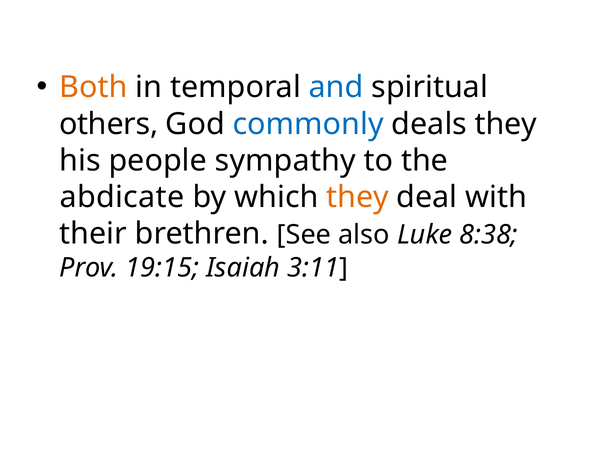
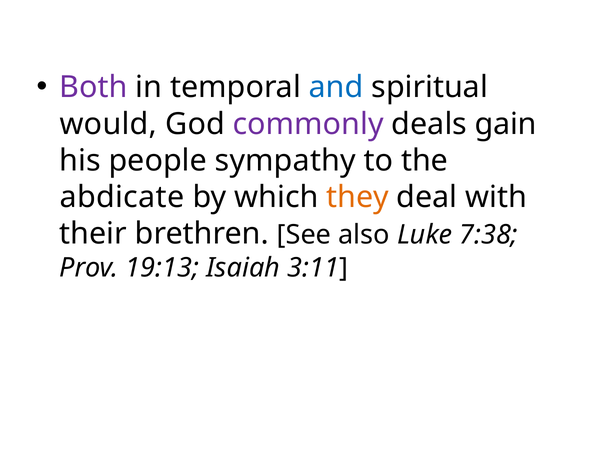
Both colour: orange -> purple
others: others -> would
commonly colour: blue -> purple
deals they: they -> gain
8:38: 8:38 -> 7:38
19:15: 19:15 -> 19:13
